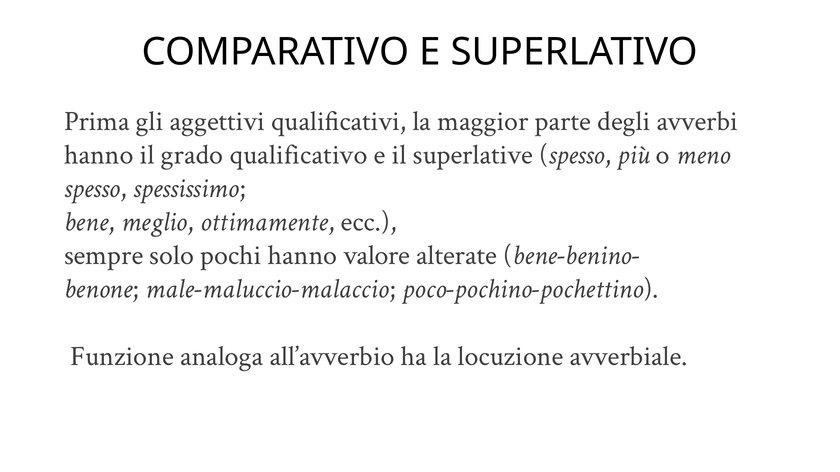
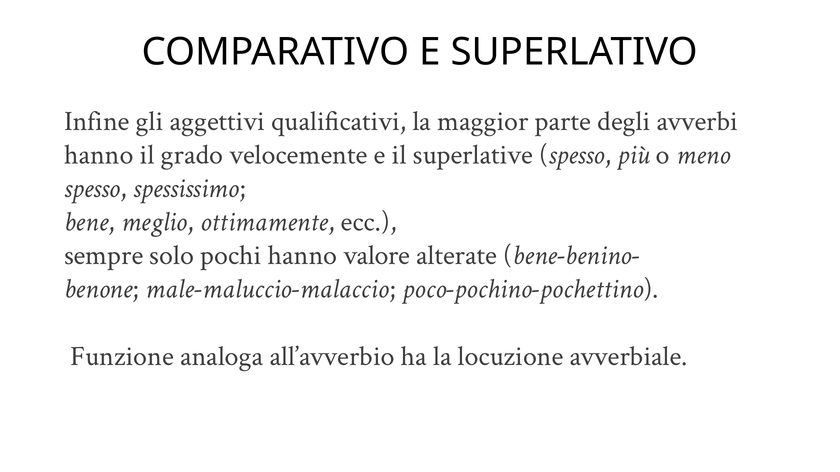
Prima: Prima -> Infine
qualificativo: qualificativo -> velocemente
